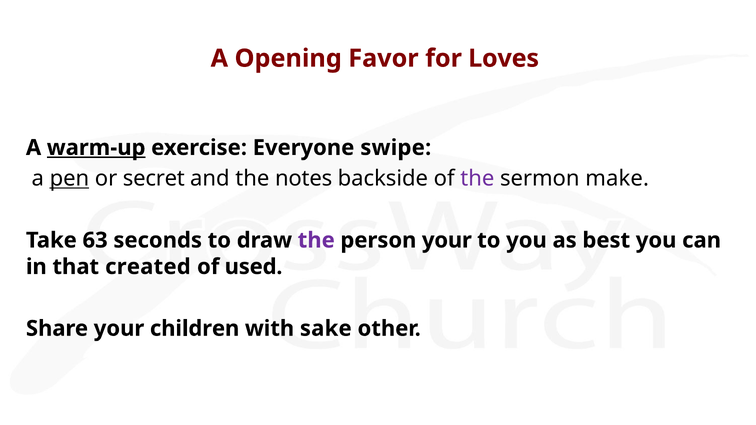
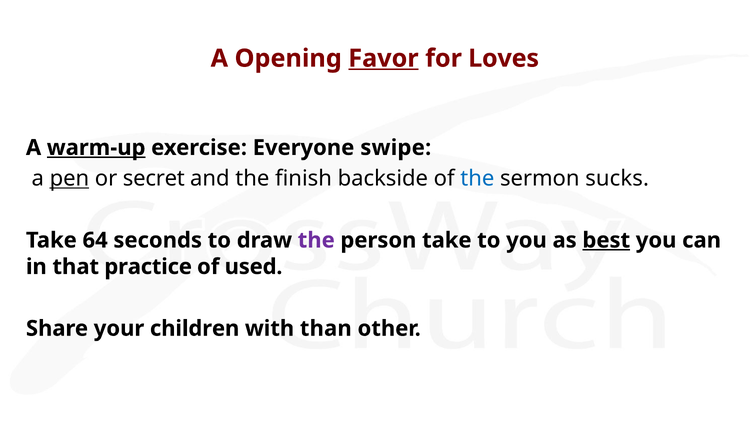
Favor underline: none -> present
notes: notes -> finish
the at (477, 179) colour: purple -> blue
make: make -> sucks
63: 63 -> 64
person your: your -> take
best underline: none -> present
created: created -> practice
sake: sake -> than
